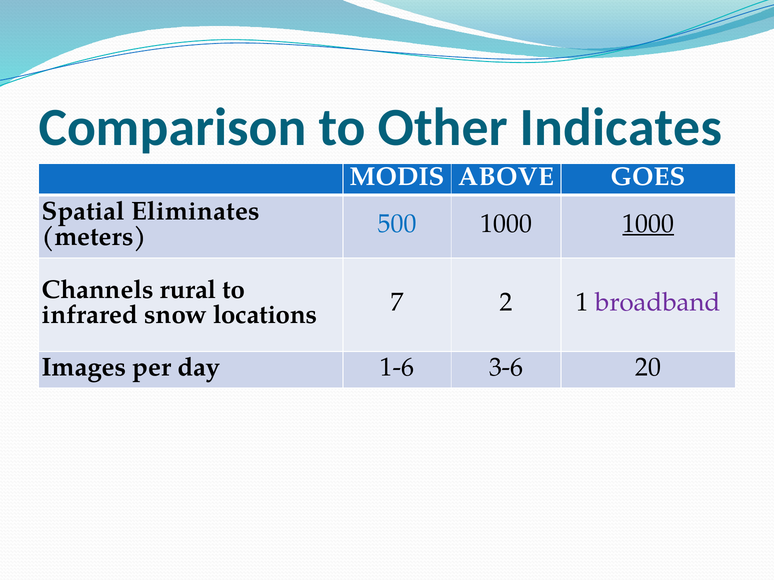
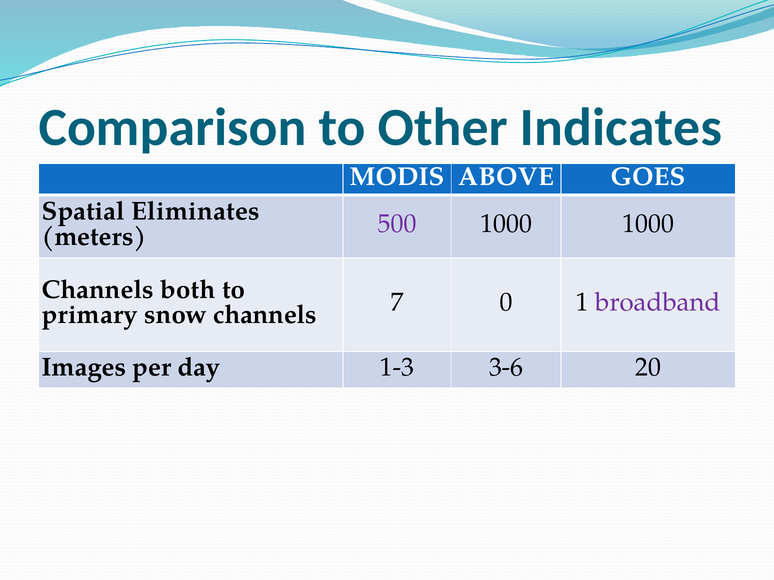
500 colour: blue -> purple
1000 at (648, 224) underline: present -> none
rural: rural -> both
infrared: infrared -> primary
snow locations: locations -> channels
2: 2 -> 0
1-6: 1-6 -> 1-3
